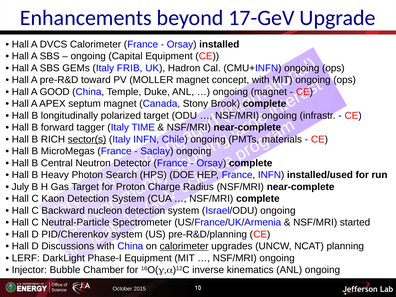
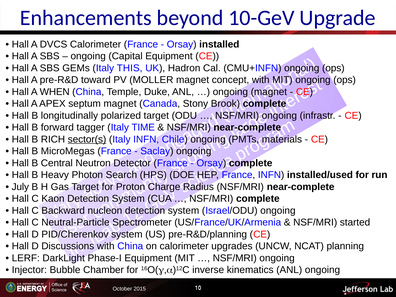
17-GeV: 17-GeV -> 10-GeV
FRIB: FRIB -> THIS
GOOD: GOOD -> WHEN
calorimeter at (184, 246) underline: present -> none
